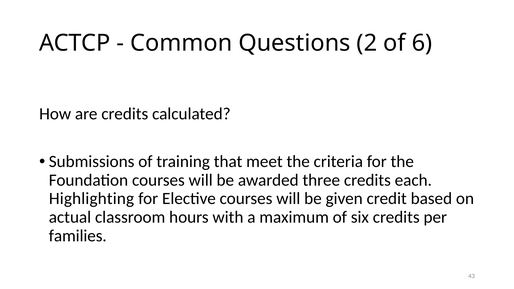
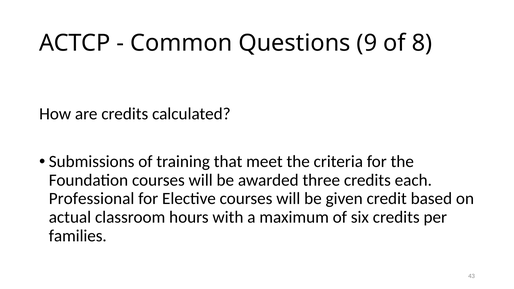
2: 2 -> 9
6: 6 -> 8
Highlighting: Highlighting -> Professional
